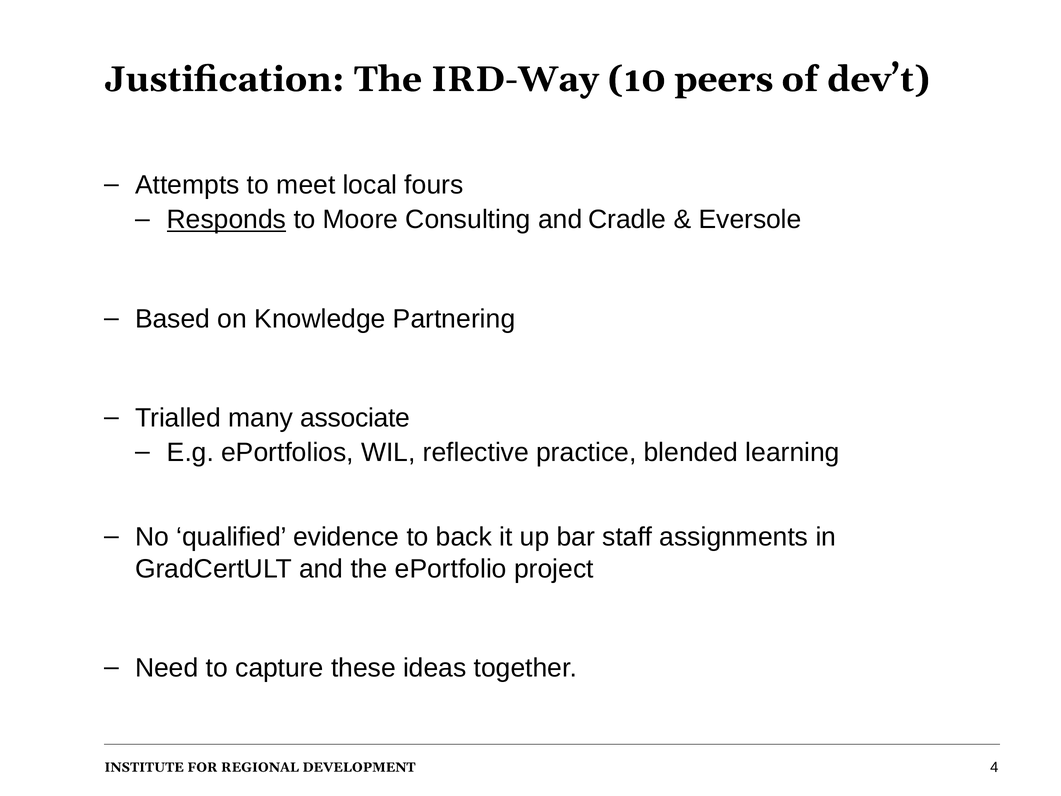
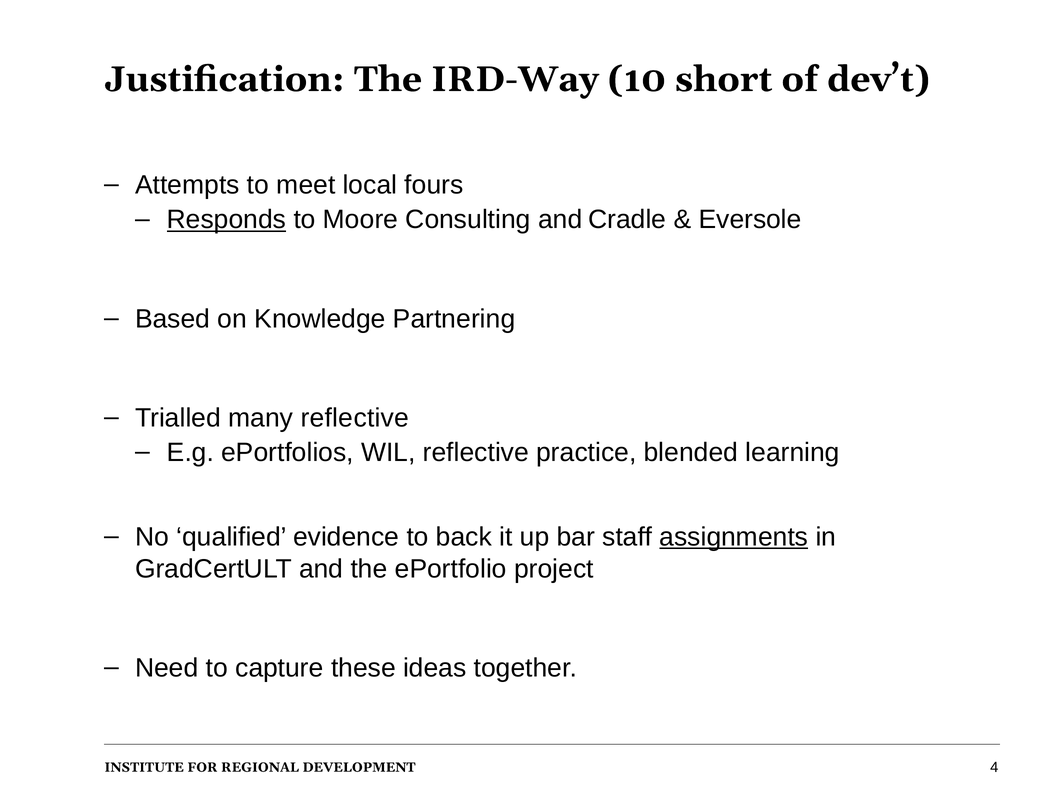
peers: peers -> short
many associate: associate -> reflective
assignments underline: none -> present
